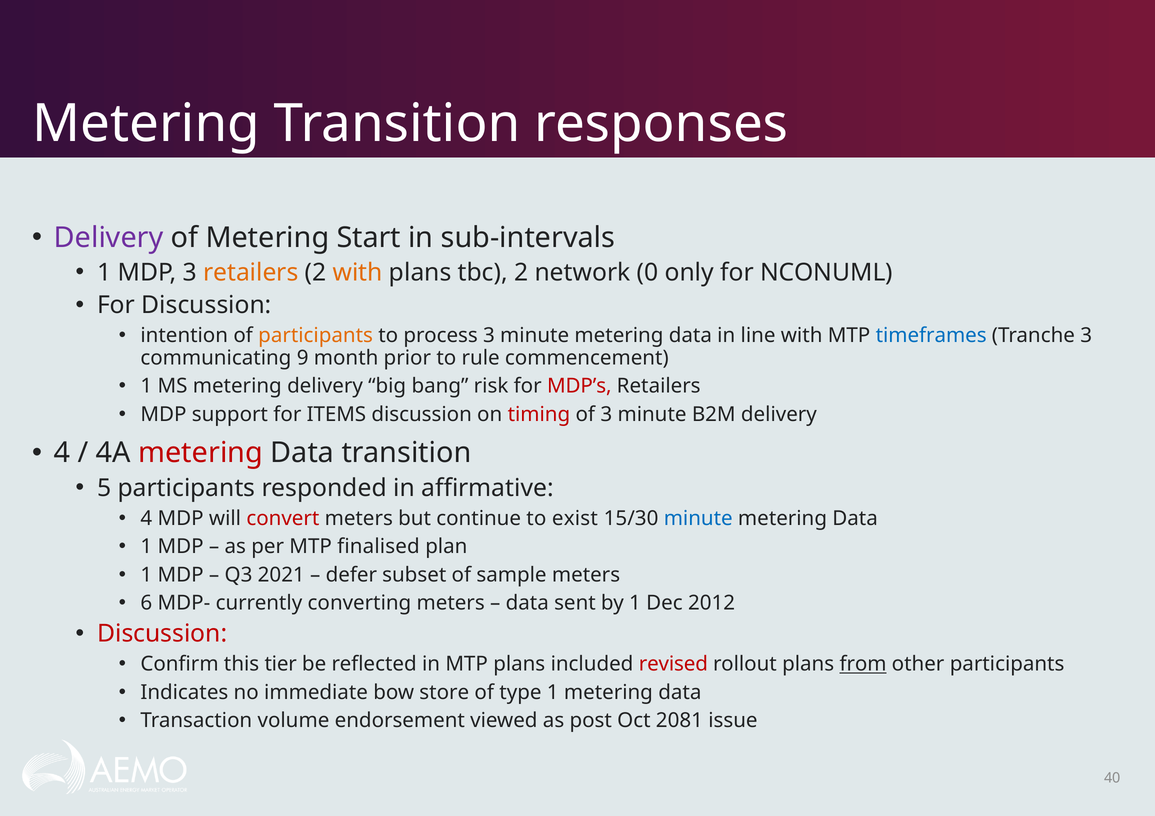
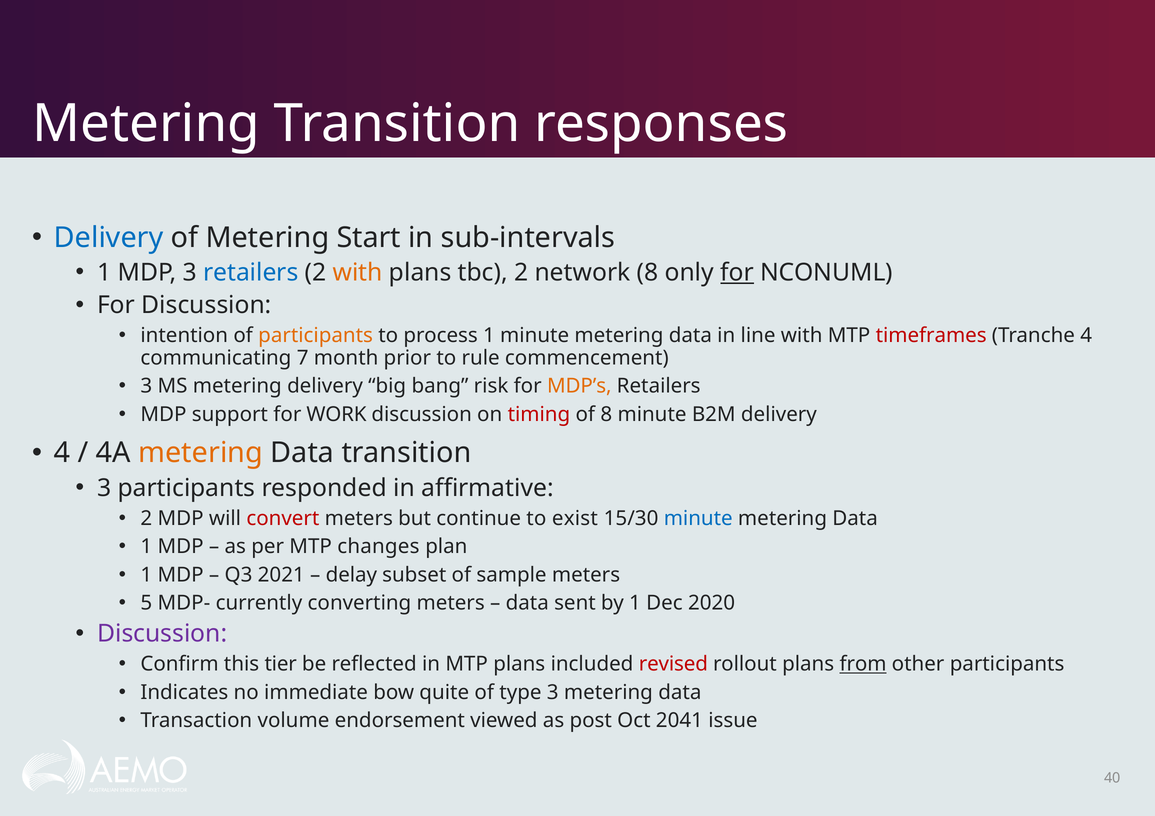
Delivery at (109, 238) colour: purple -> blue
retailers at (251, 273) colour: orange -> blue
network 0: 0 -> 8
for at (737, 273) underline: none -> present
process 3: 3 -> 1
timeframes colour: blue -> red
Tranche 3: 3 -> 4
9: 9 -> 7
1 at (146, 386): 1 -> 3
MDP’s colour: red -> orange
ITEMS: ITEMS -> WORK
of 3: 3 -> 8
metering at (201, 453) colour: red -> orange
5 at (104, 488): 5 -> 3
4 at (146, 519): 4 -> 2
finalised: finalised -> changes
defer: defer -> delay
6: 6 -> 5
2012: 2012 -> 2020
Discussion at (162, 634) colour: red -> purple
store: store -> quite
type 1: 1 -> 3
2081: 2081 -> 2041
